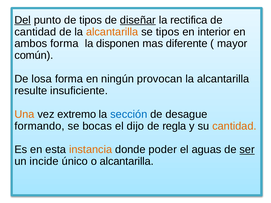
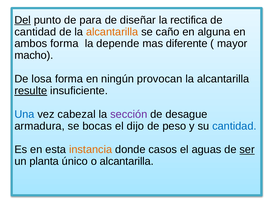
de tipos: tipos -> para
diseñar underline: present -> none
se tipos: tipos -> caño
interior: interior -> alguna
disponen: disponen -> depende
común: común -> macho
resulte underline: none -> present
Una colour: orange -> blue
extremo: extremo -> cabezal
sección colour: blue -> purple
formando: formando -> armadura
regla: regla -> peso
cantidad at (234, 126) colour: orange -> blue
poder: poder -> casos
incide: incide -> planta
